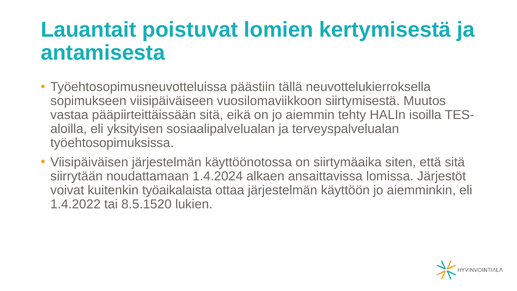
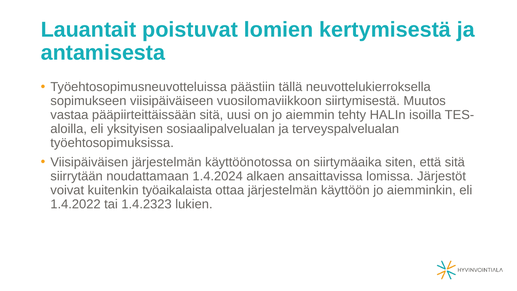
eikä: eikä -> uusi
8.5.1520: 8.5.1520 -> 1.4.2323
